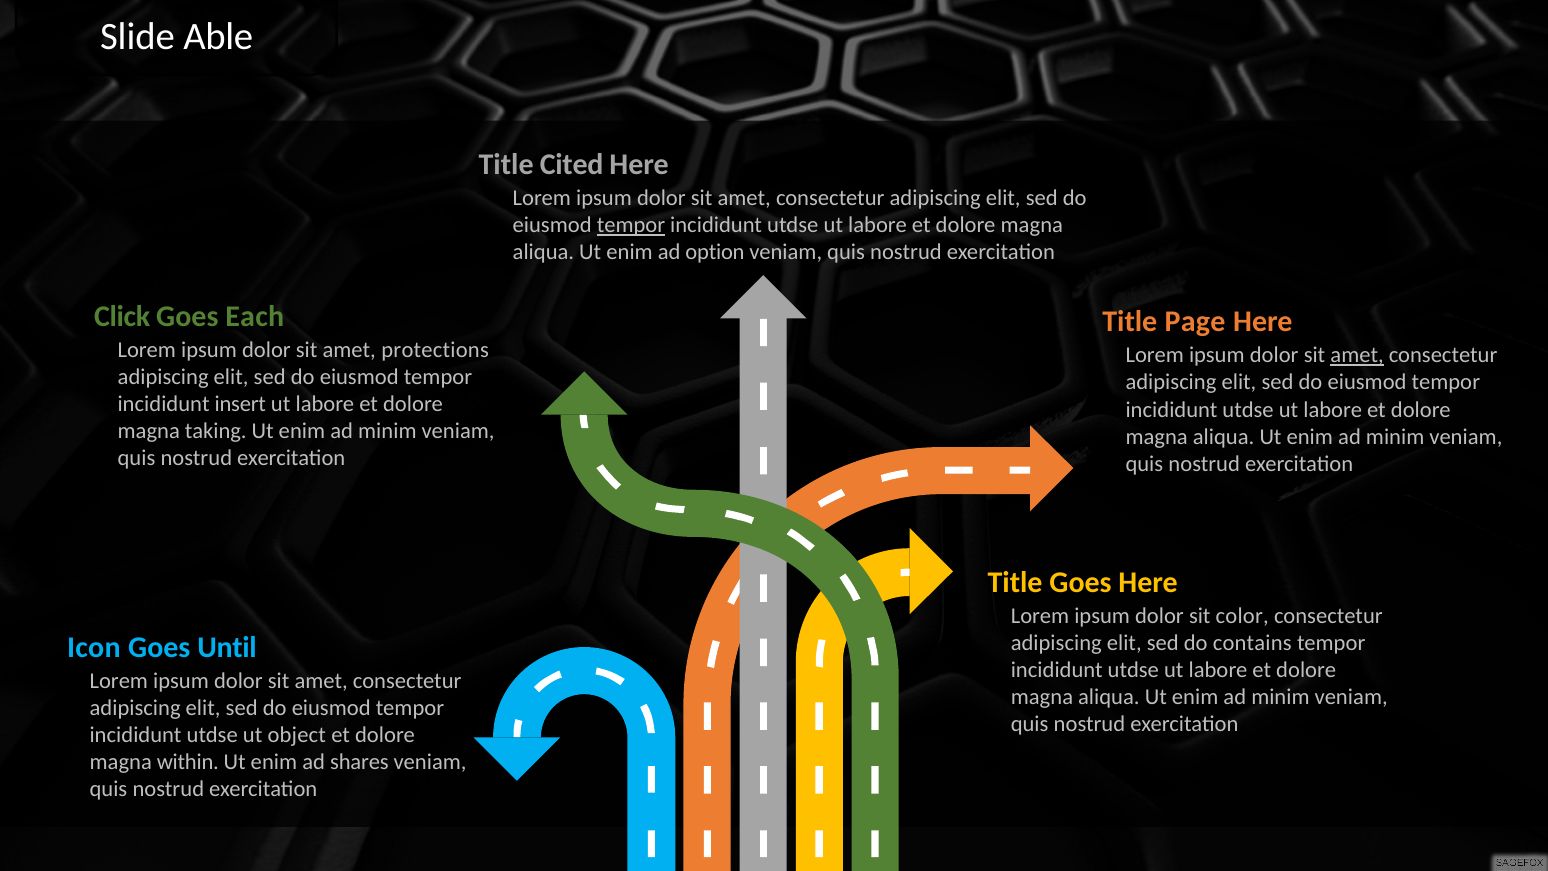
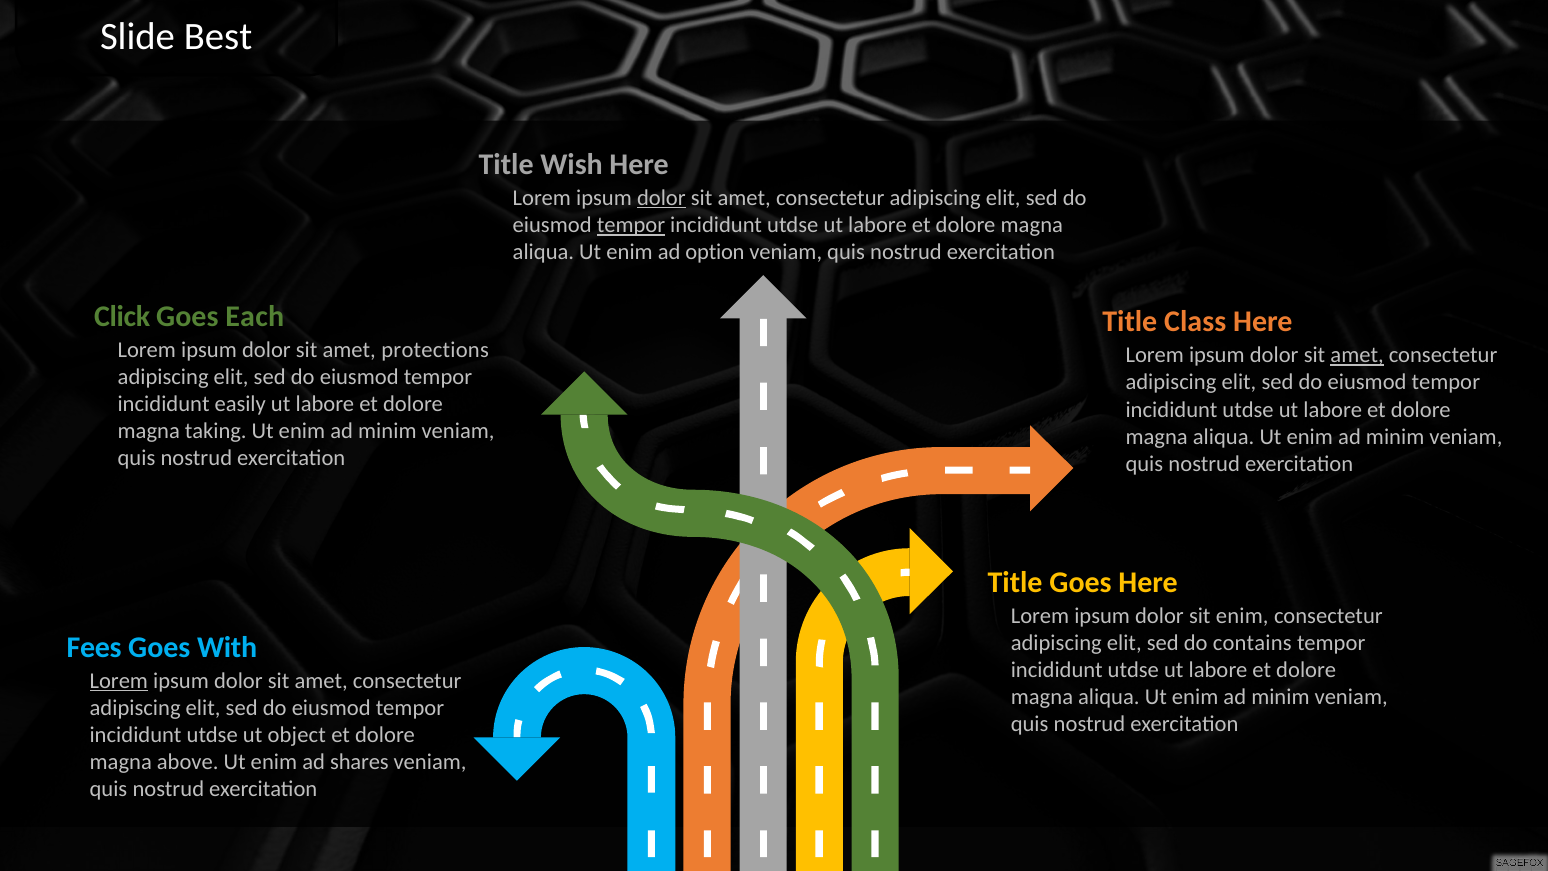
Able: Able -> Best
Cited: Cited -> Wish
dolor at (661, 198) underline: none -> present
Page: Page -> Class
insert: insert -> easily
sit color: color -> enim
Icon: Icon -> Fees
Until: Until -> With
Lorem at (119, 681) underline: none -> present
within: within -> above
